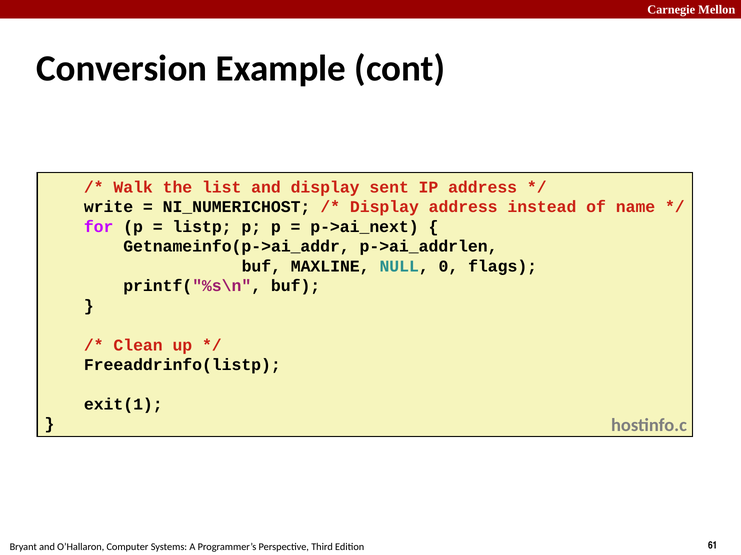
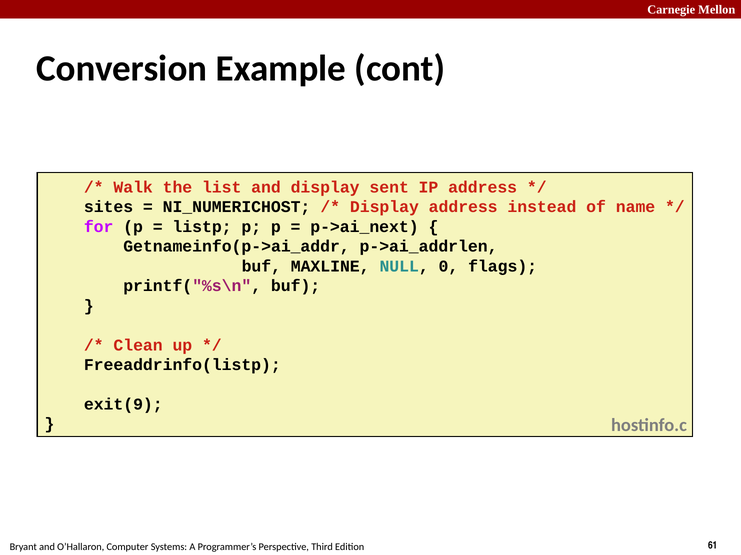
write: write -> sites
exit(1: exit(1 -> exit(9
